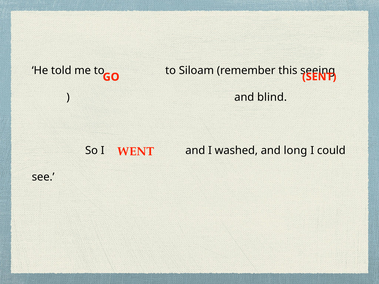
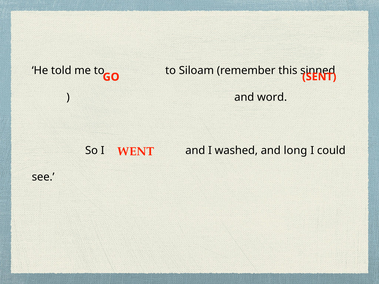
seeing: seeing -> sinned
blind: blind -> word
